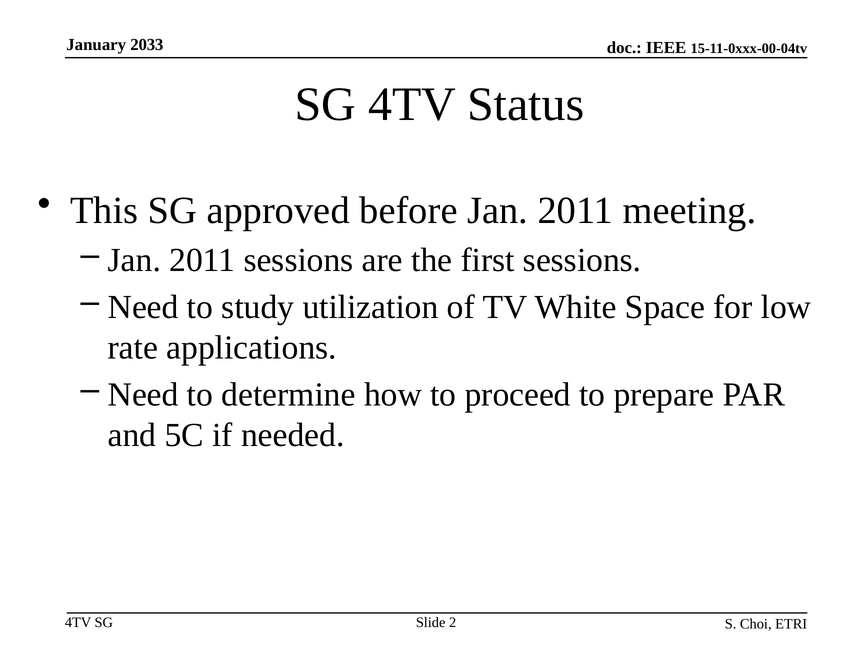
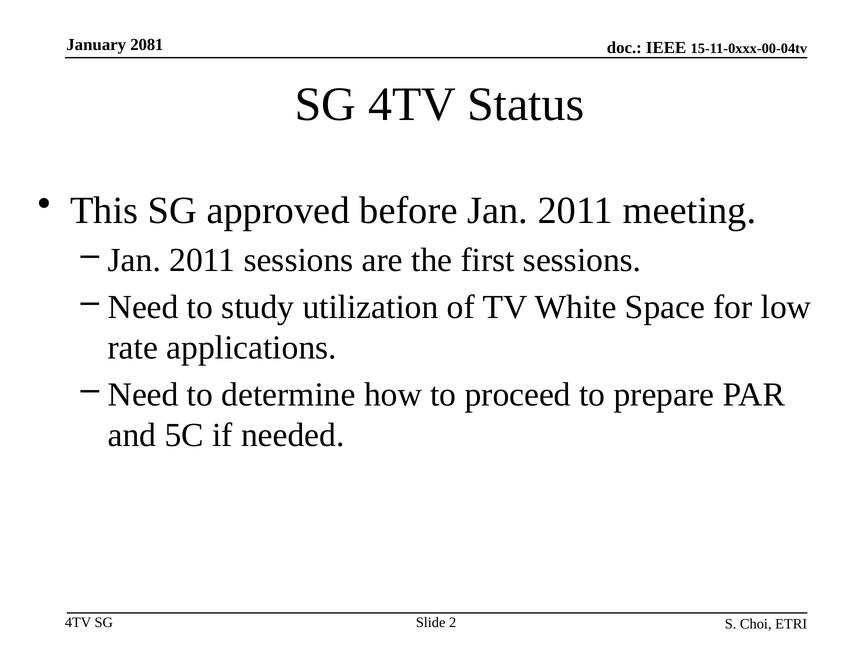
2033: 2033 -> 2081
